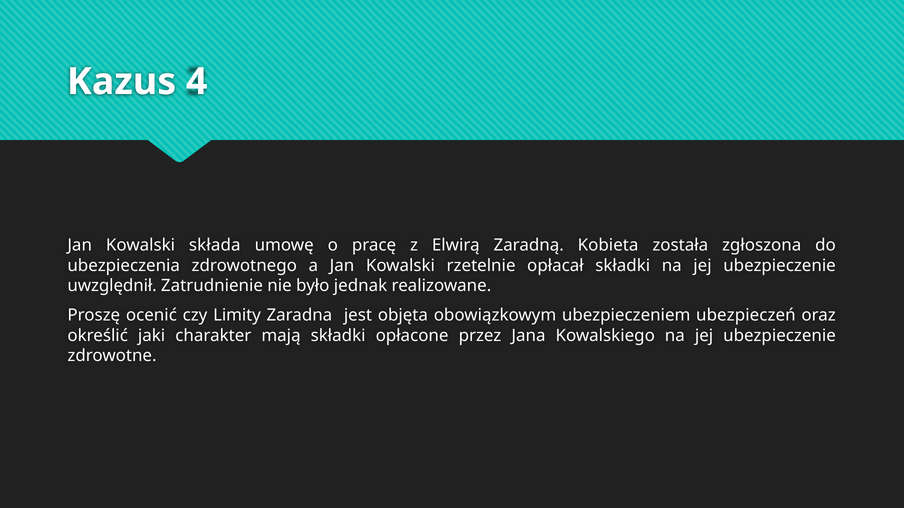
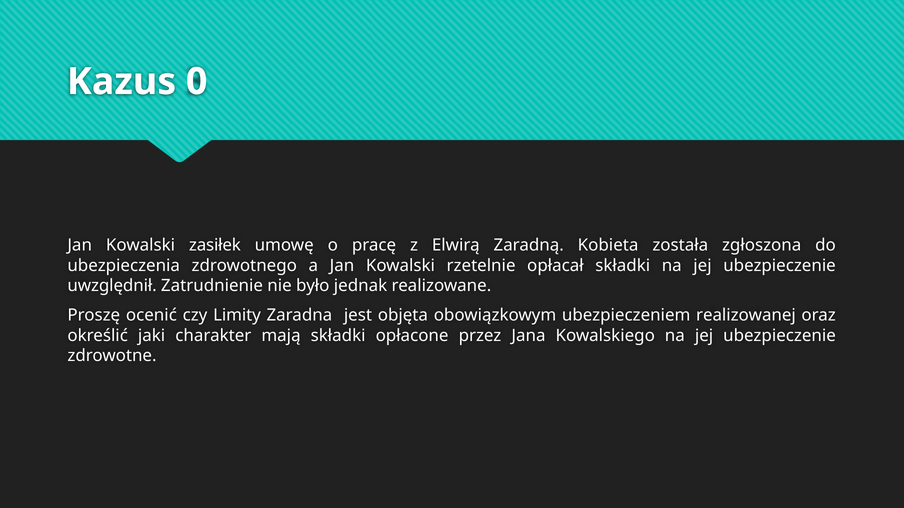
4: 4 -> 0
składa: składa -> zasiłek
ubezpieczeń: ubezpieczeń -> realizowanej
